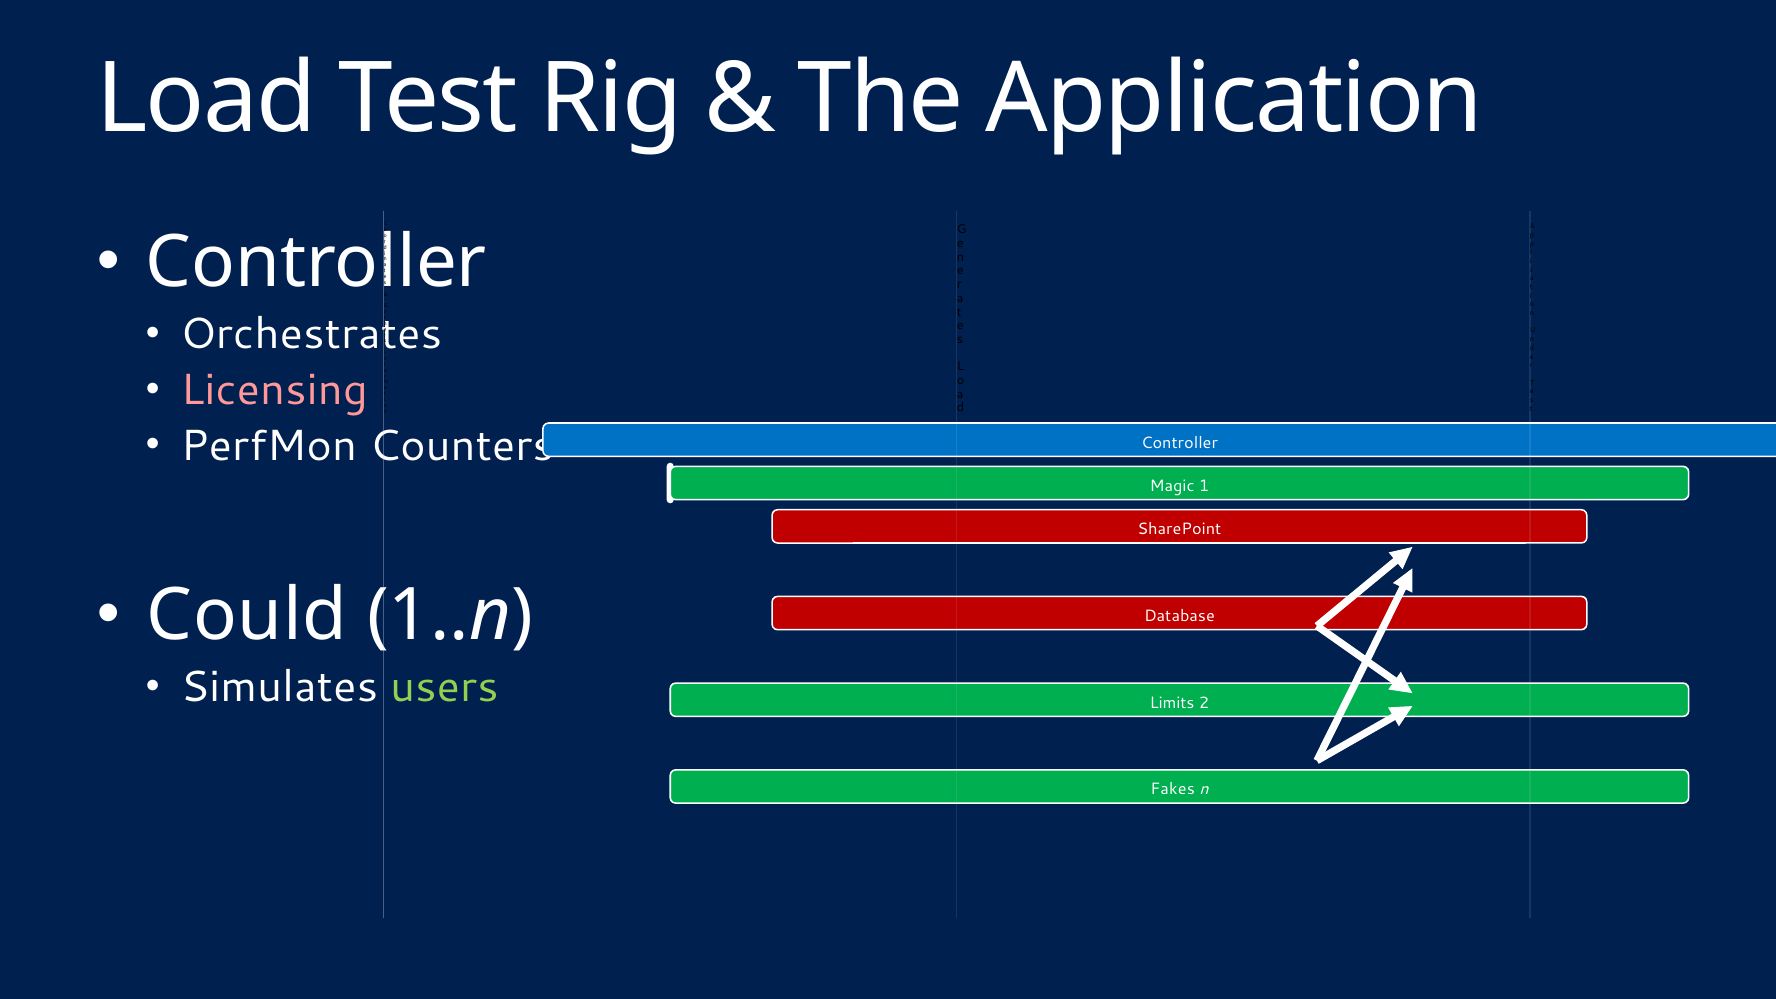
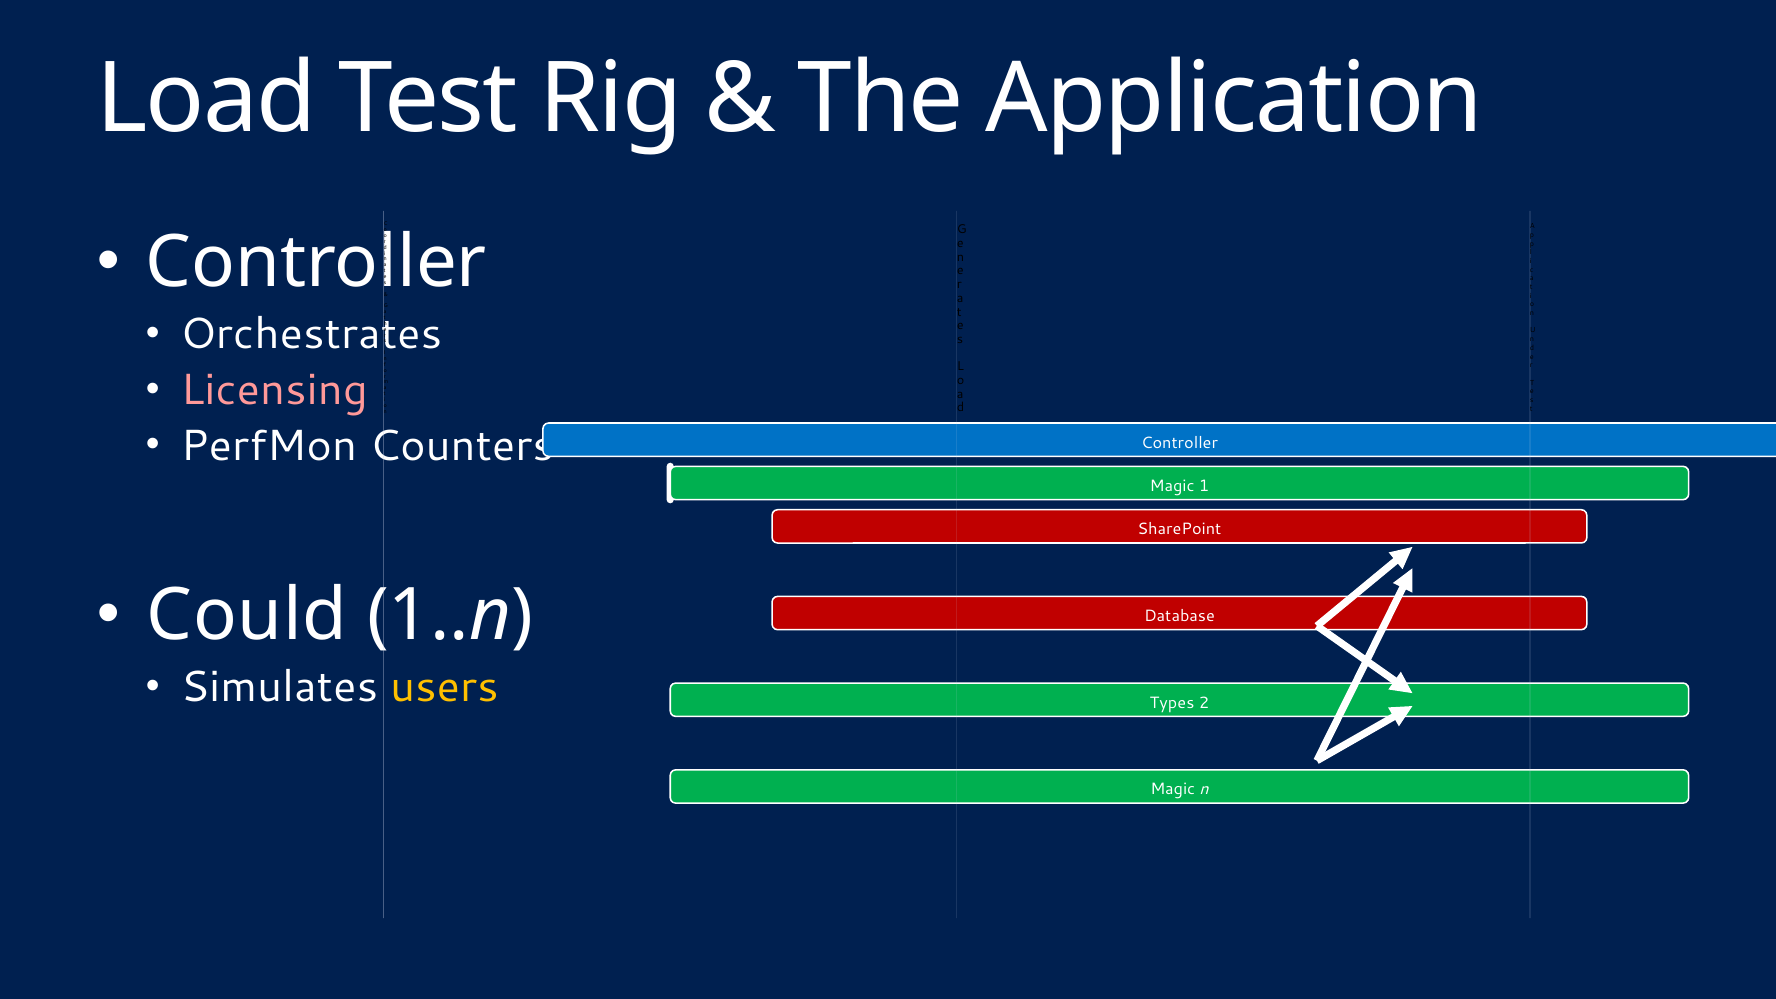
users colour: light green -> yellow
Limits: Limits -> Types
Fakes at (1173, 789): Fakes -> Magic
